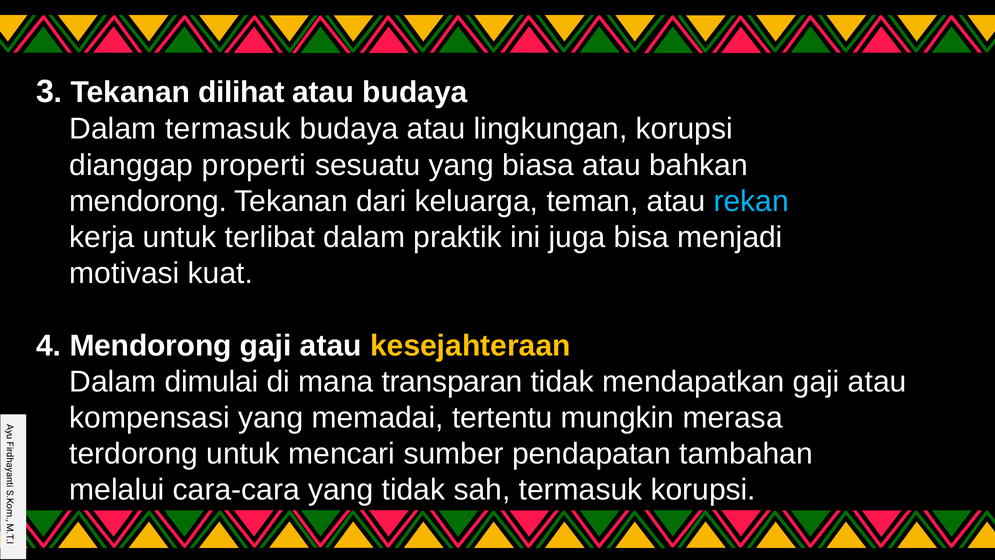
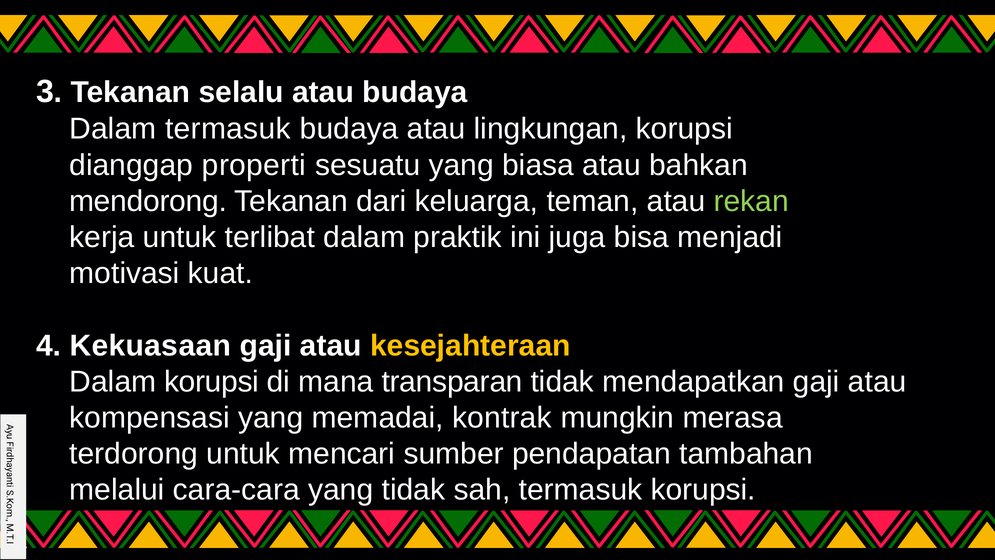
dilihat: dilihat -> selalu
rekan colour: light blue -> light green
4 Mendorong: Mendorong -> Kekuasaan
Dalam dimulai: dimulai -> korupsi
tertentu: tertentu -> kontrak
